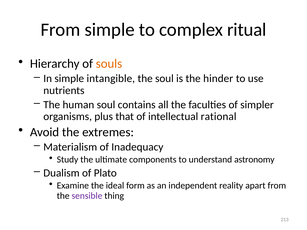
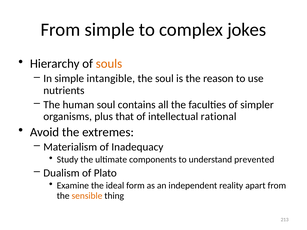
ritual: ritual -> jokes
hinder: hinder -> reason
astronomy: astronomy -> prevented
sensible colour: purple -> orange
